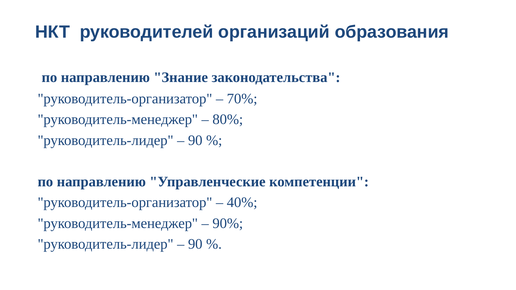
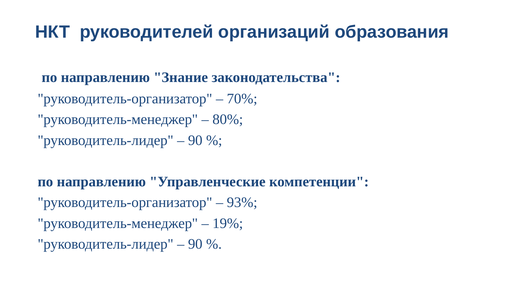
40%: 40% -> 93%
90%: 90% -> 19%
